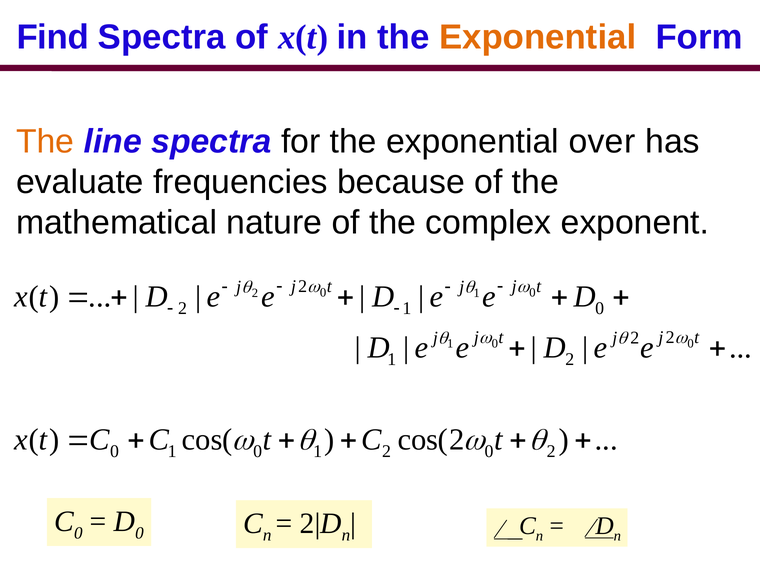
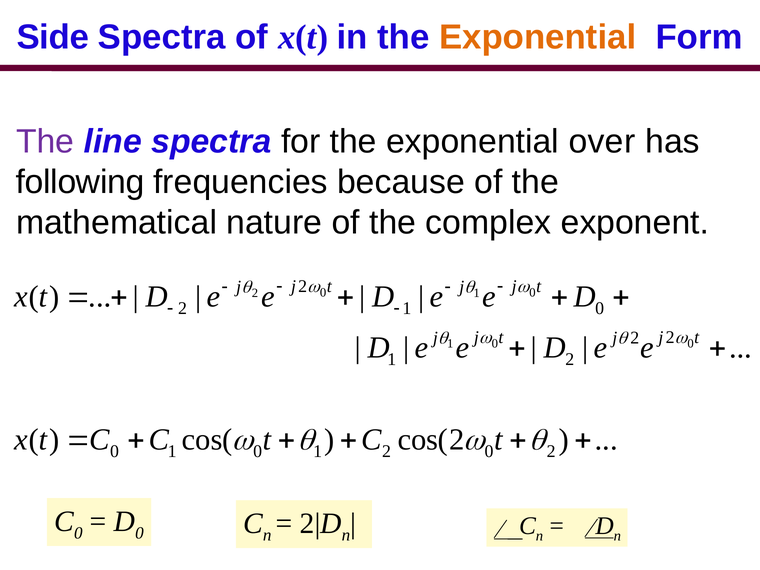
Find: Find -> Side
The at (45, 141) colour: orange -> purple
evaluate: evaluate -> following
